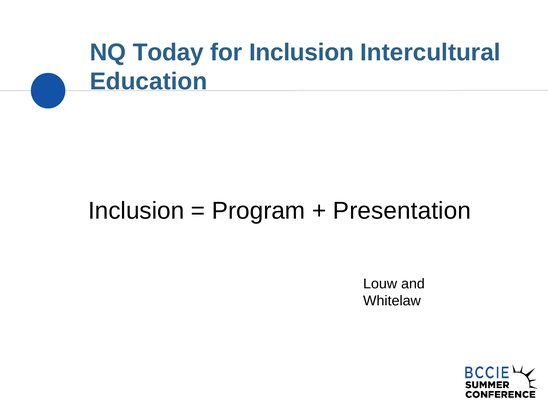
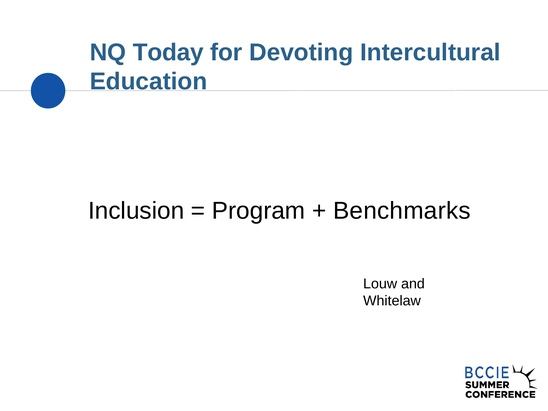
for Inclusion: Inclusion -> Devoting
Presentation: Presentation -> Benchmarks
